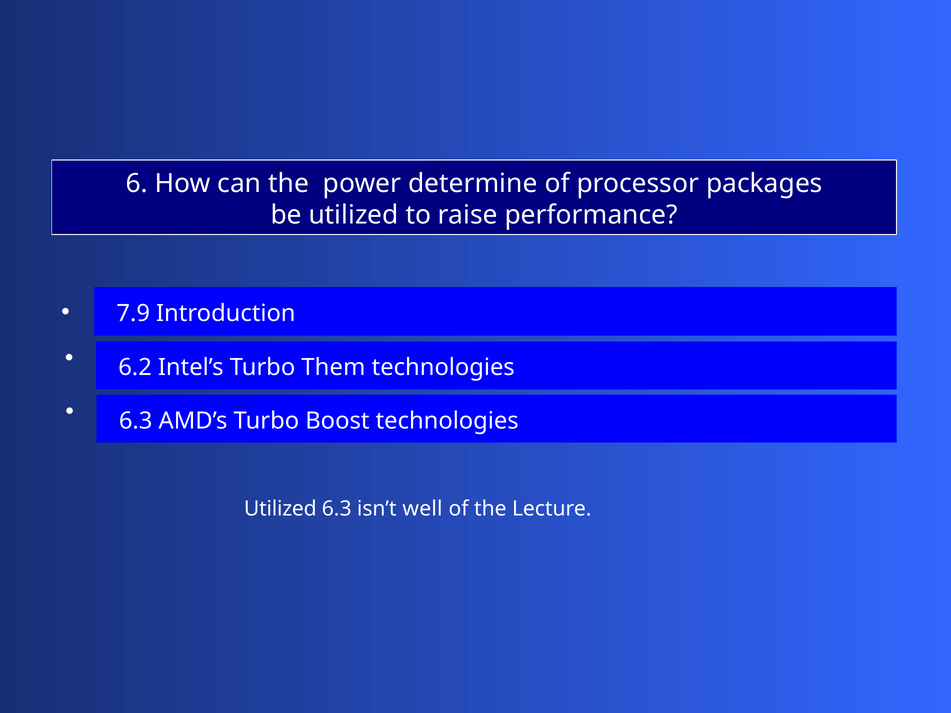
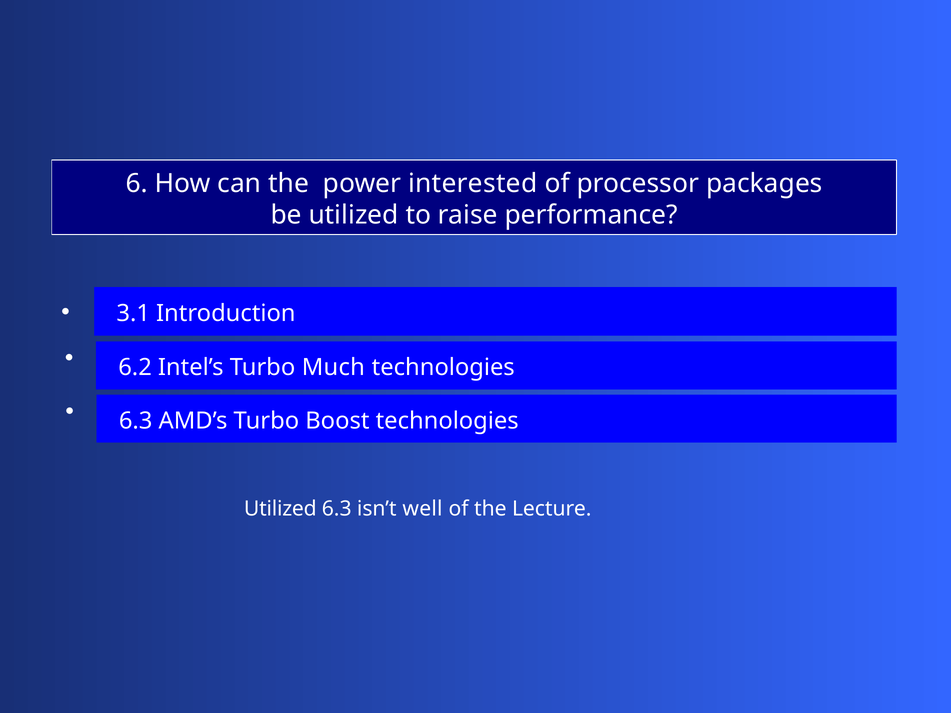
determine: determine -> interested
7.9: 7.9 -> 3.1
Them: Them -> Much
